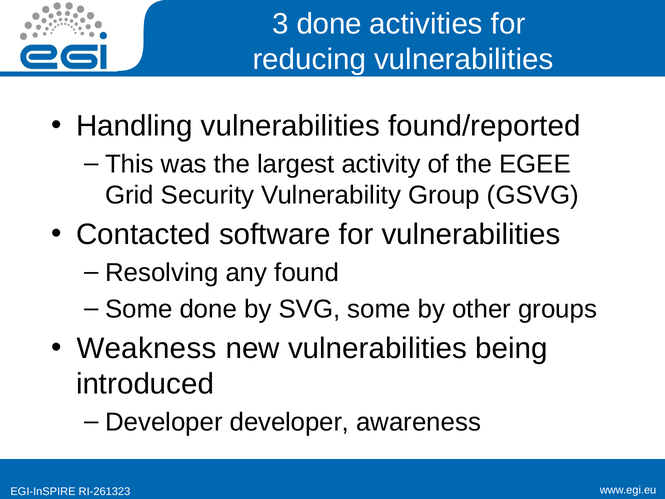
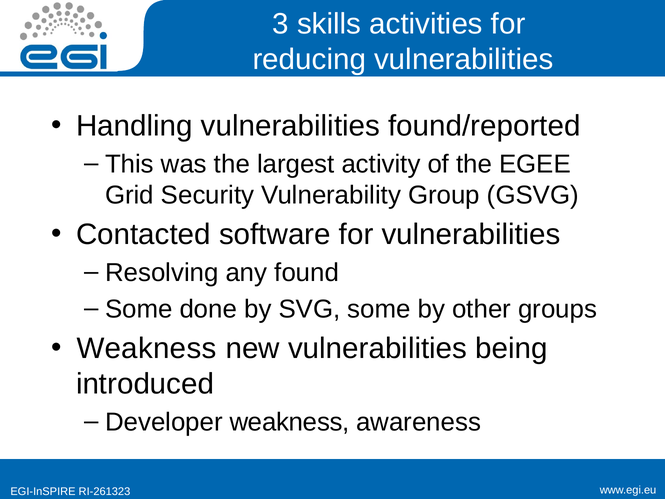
3 done: done -> skills
Developer developer: developer -> weakness
